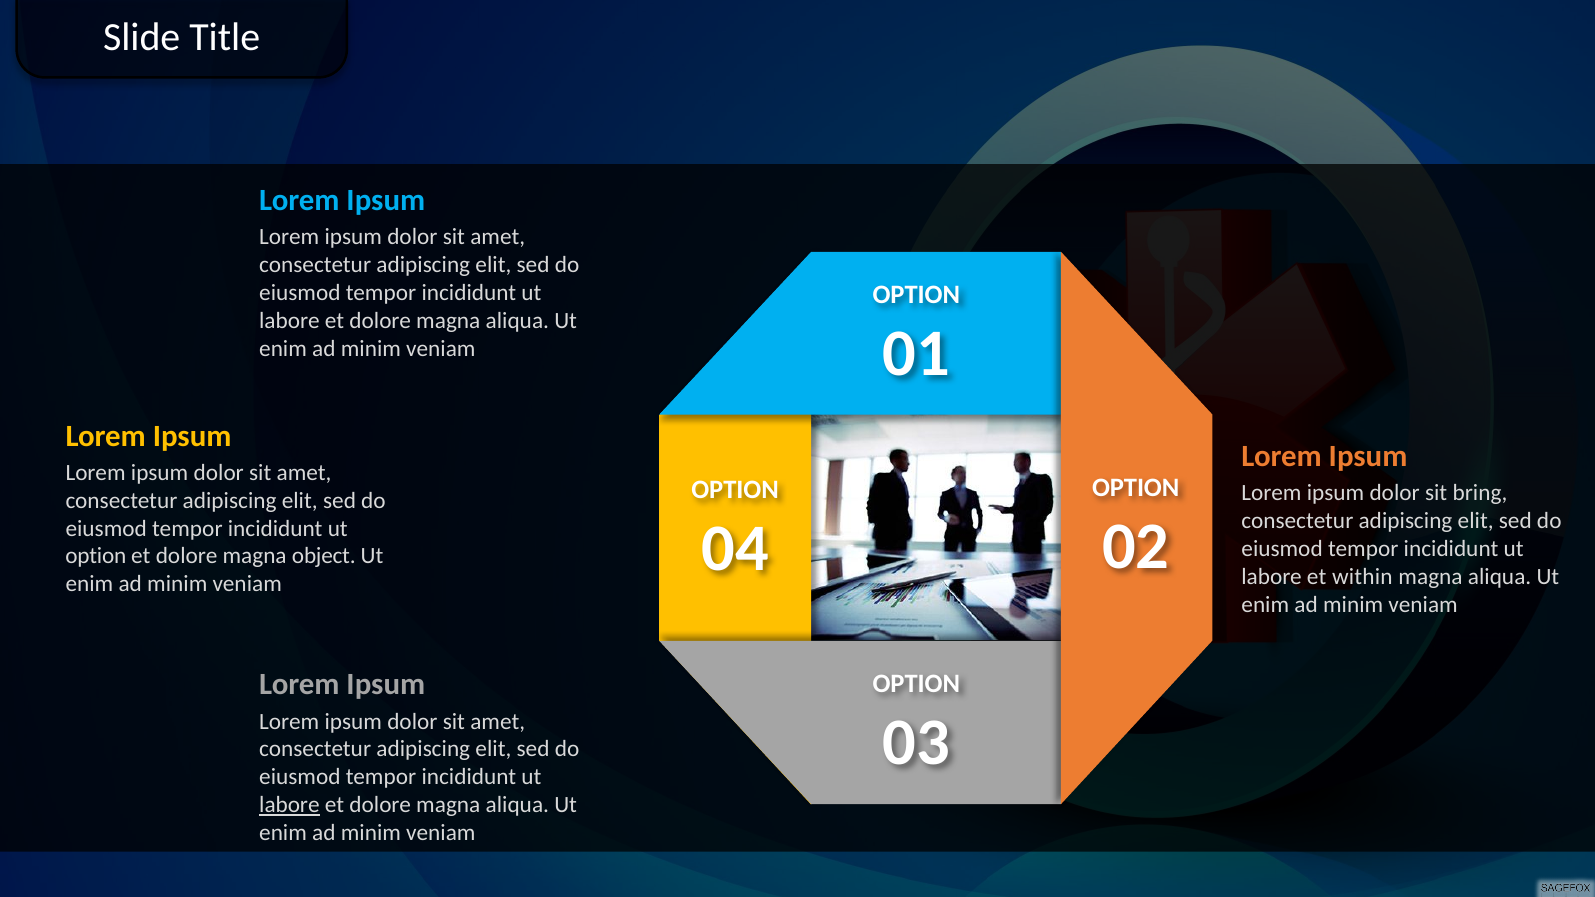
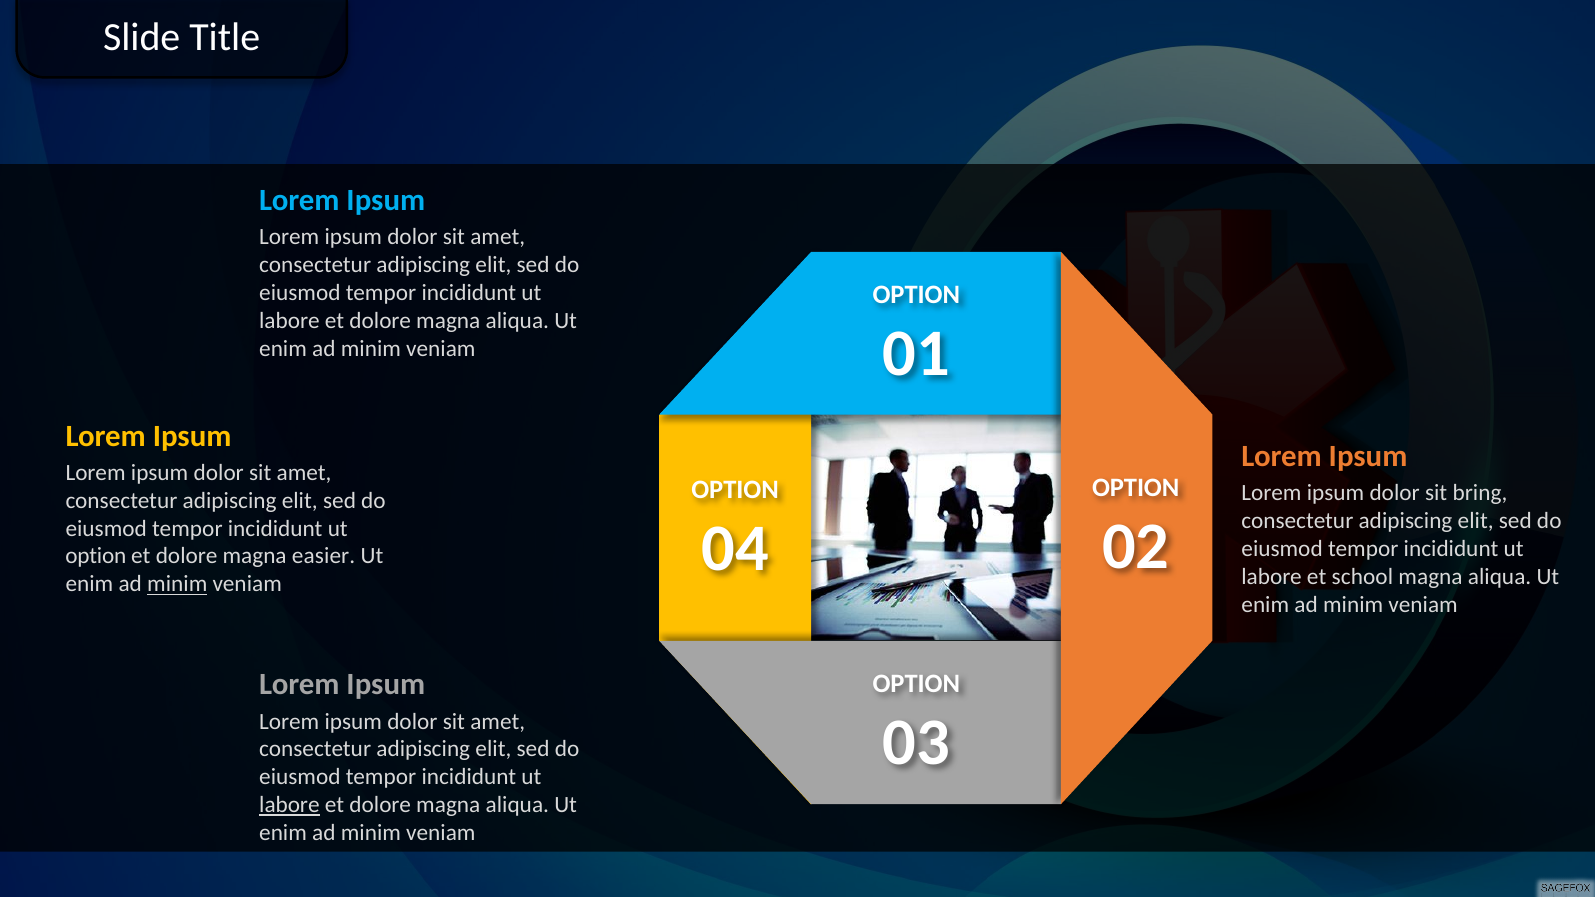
object: object -> easier
within: within -> school
minim at (177, 584) underline: none -> present
